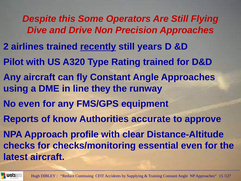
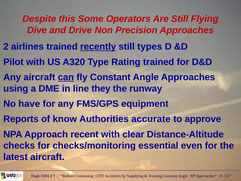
years: years -> types
can underline: none -> present
No even: even -> have
profile: profile -> recent
